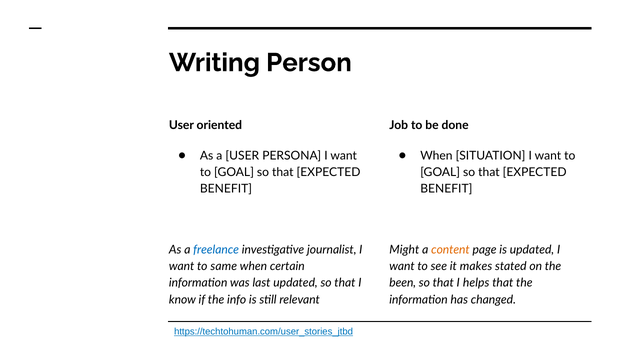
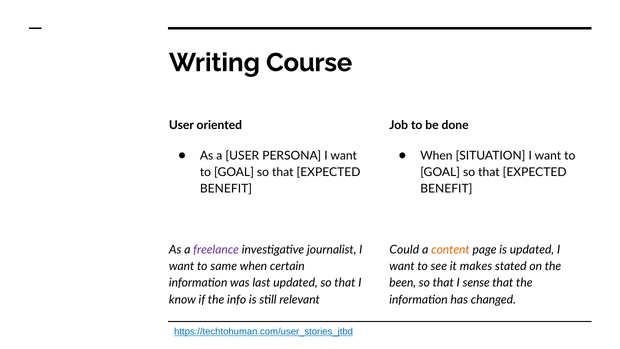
Person: Person -> Course
freelance colour: blue -> purple
Might: Might -> Could
helps: helps -> sense
